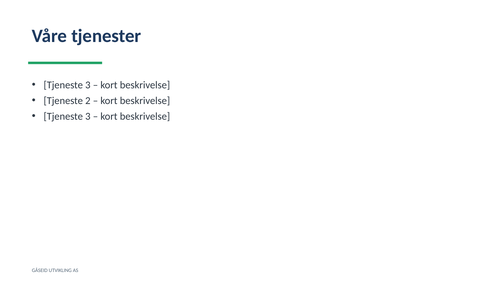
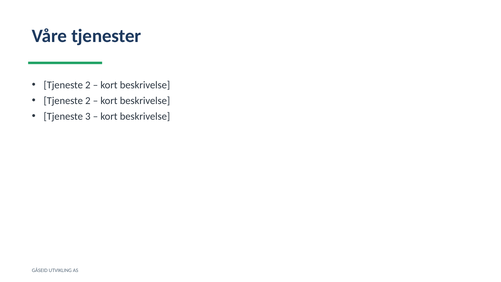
3 at (88, 85): 3 -> 2
